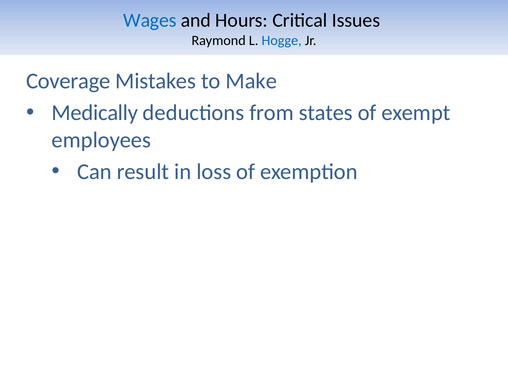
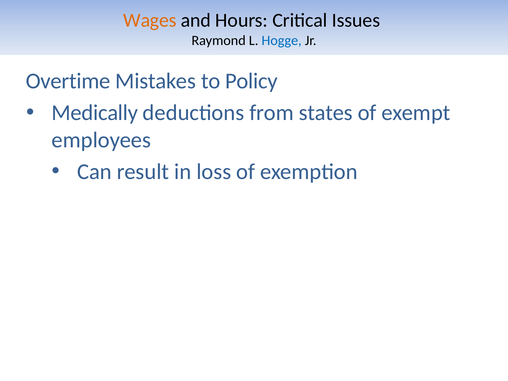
Wages colour: blue -> orange
Coverage: Coverage -> Overtime
Make: Make -> Policy
